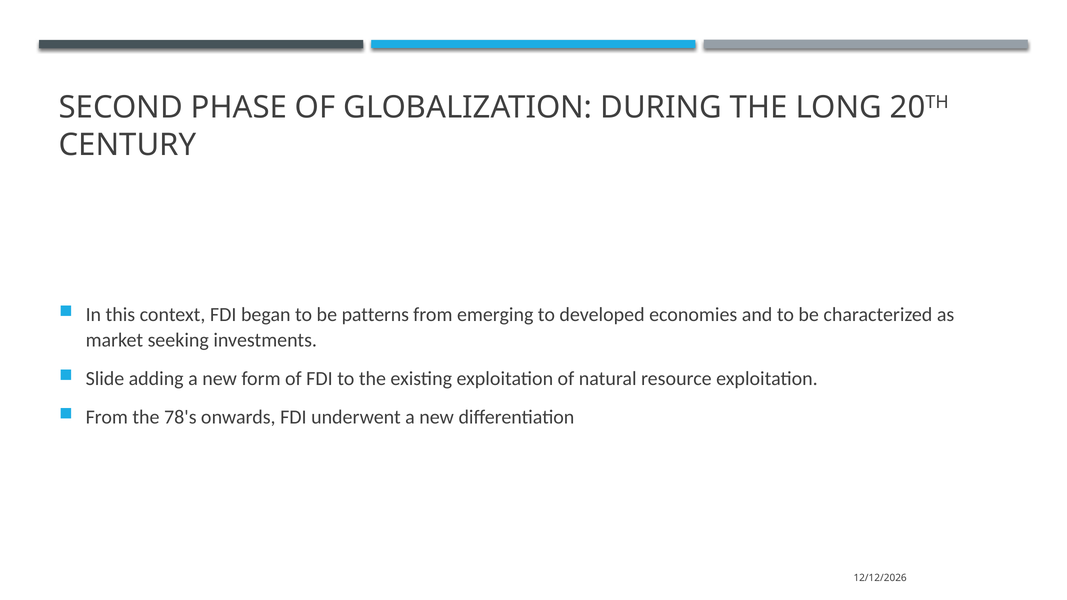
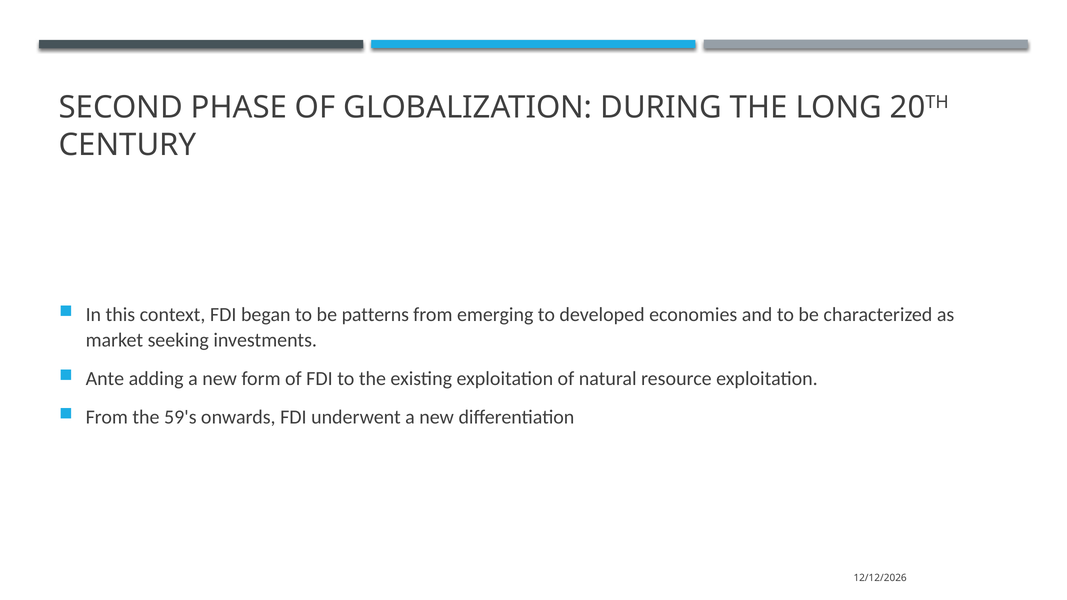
Slide: Slide -> Ante
78's: 78's -> 59's
